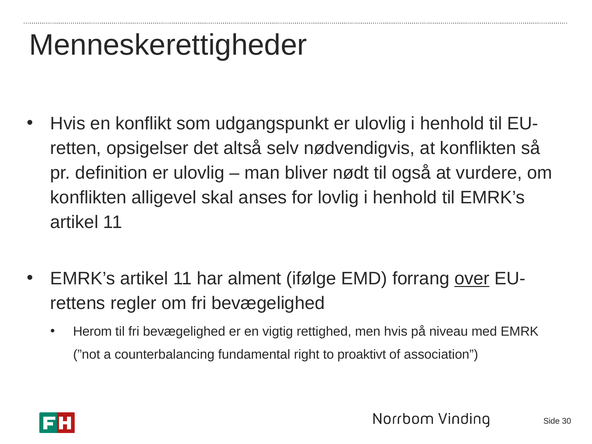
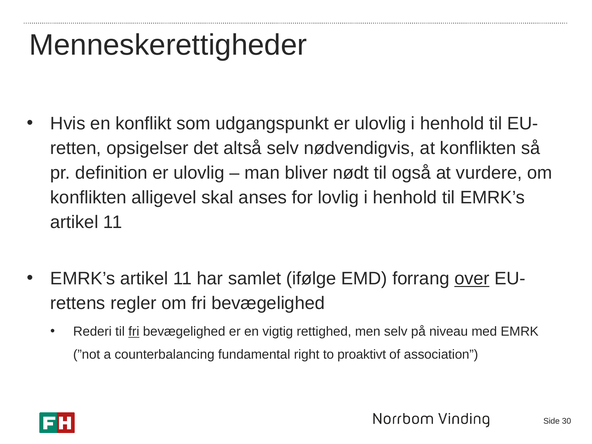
alment: alment -> samlet
Herom: Herom -> Rederi
fri at (134, 332) underline: none -> present
men hvis: hvis -> selv
